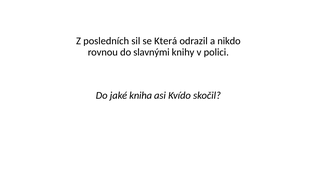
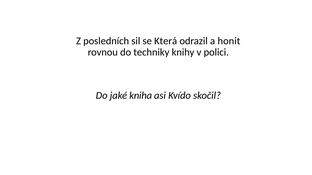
nikdo: nikdo -> honit
slavnými: slavnými -> techniky
